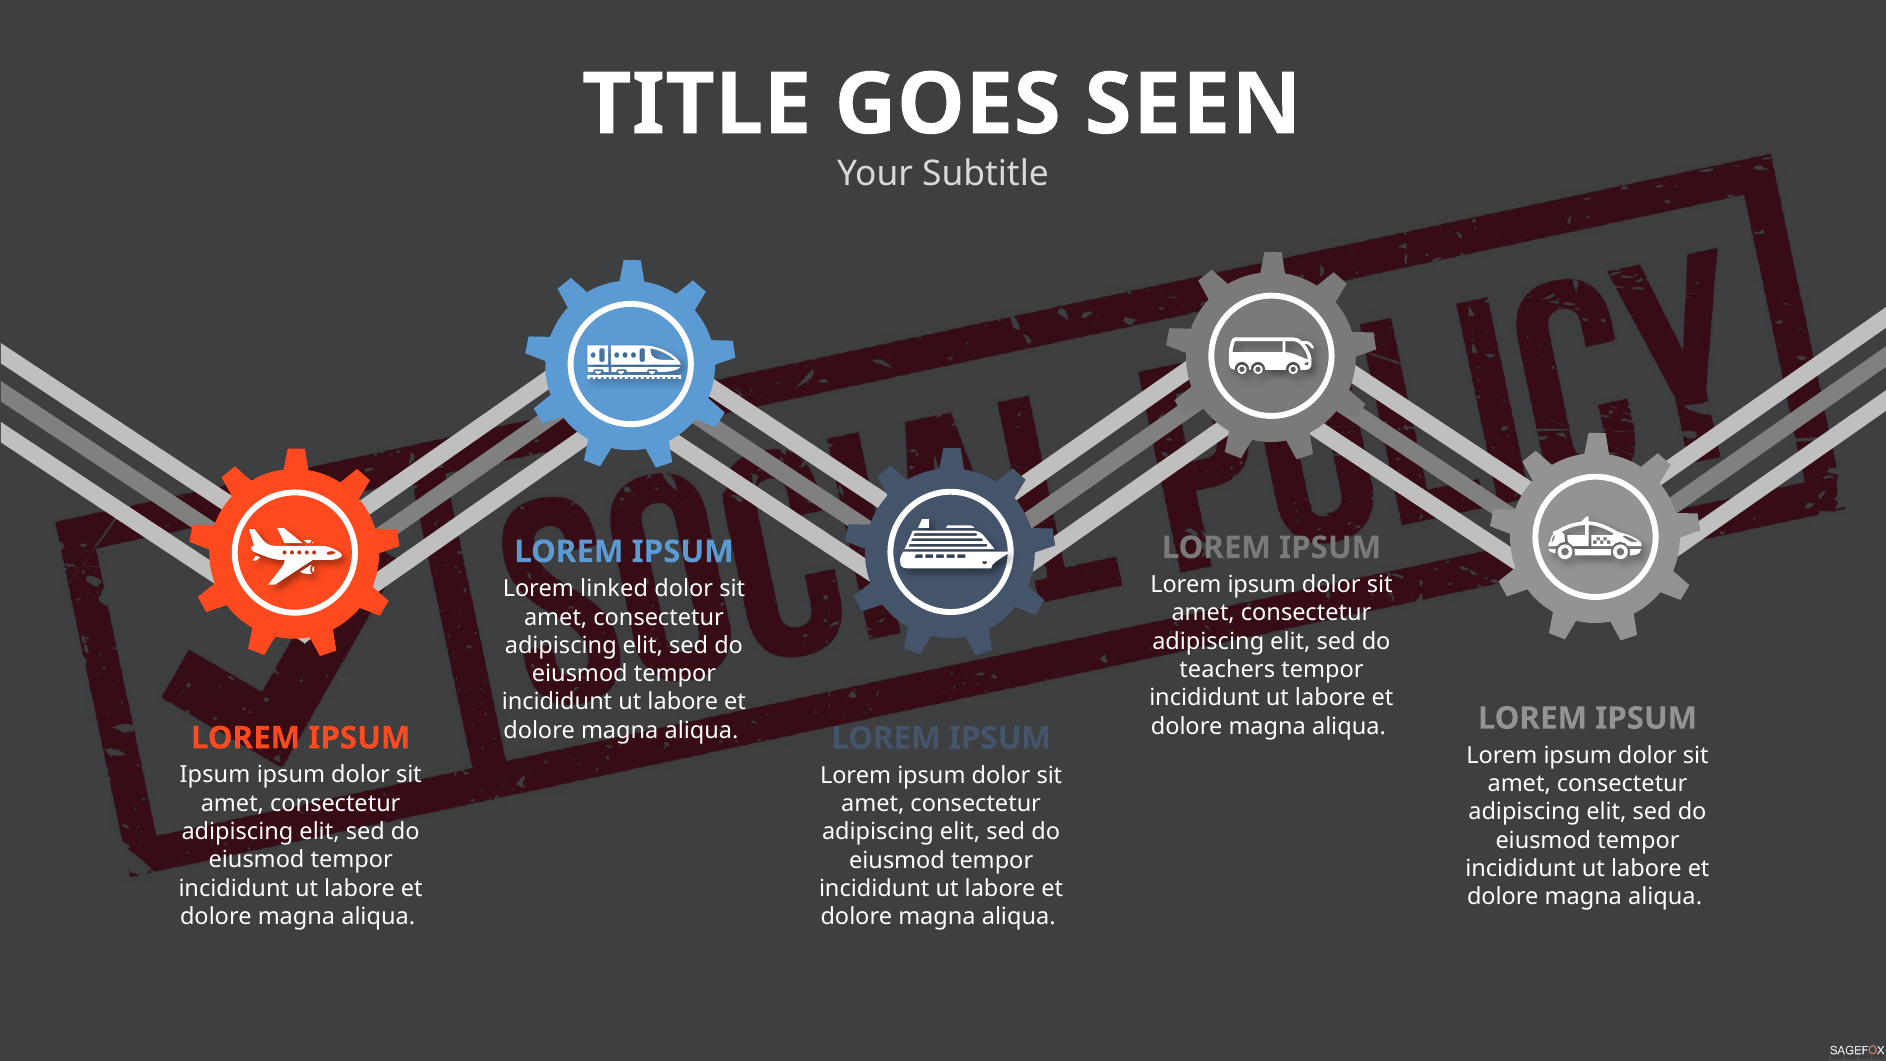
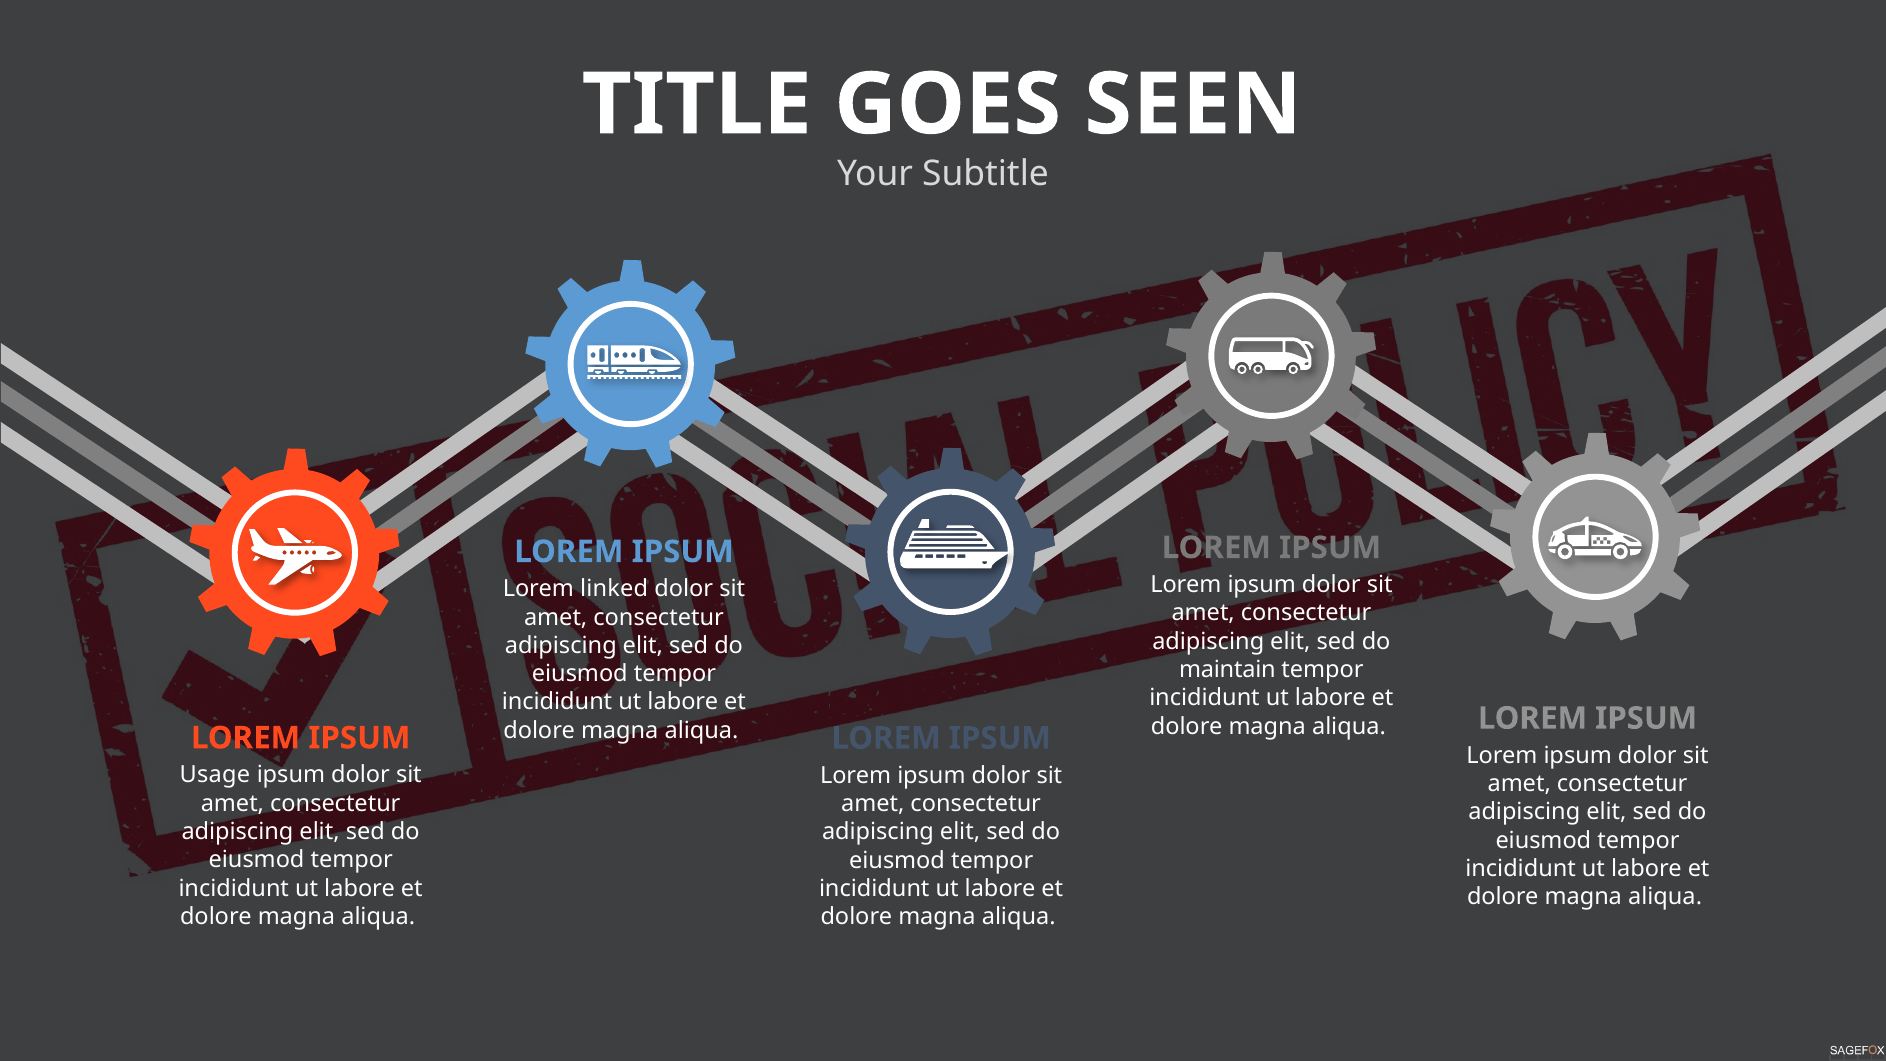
teachers: teachers -> maintain
Ipsum at (215, 775): Ipsum -> Usage
